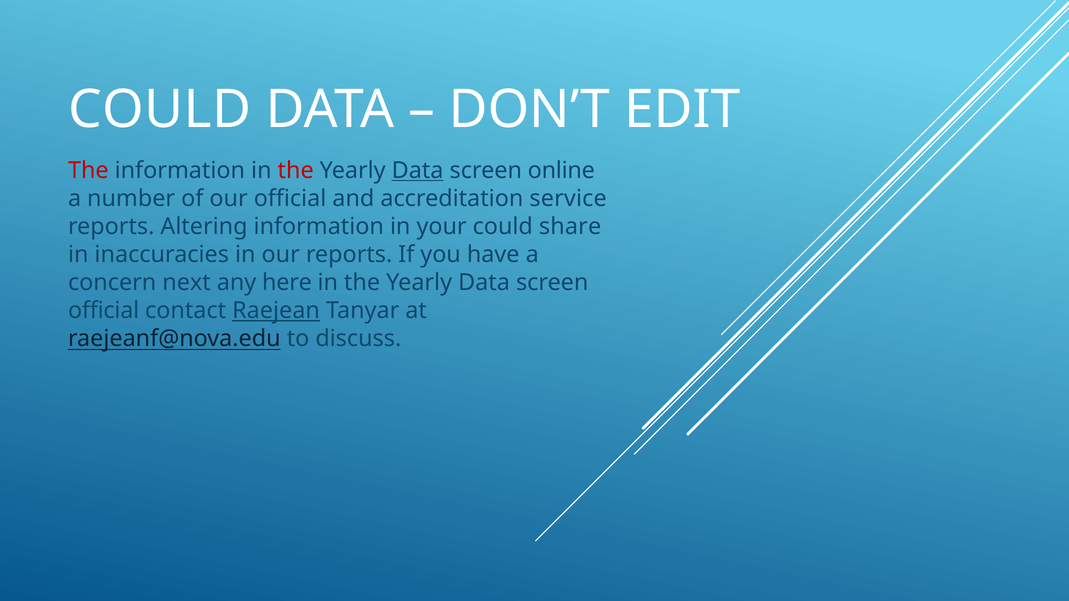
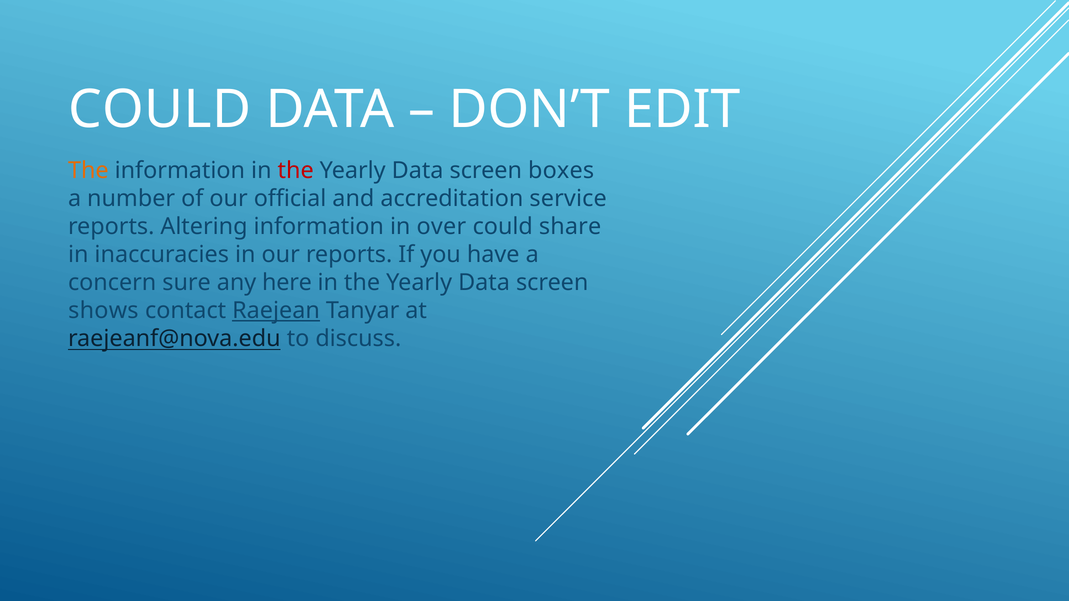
The at (88, 171) colour: red -> orange
Data at (418, 171) underline: present -> none
online: online -> boxes
your: your -> over
next: next -> sure
official at (104, 311): official -> shows
